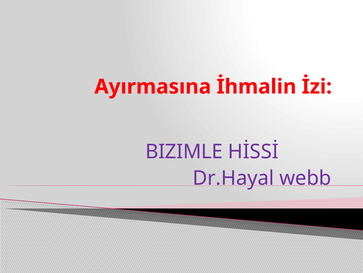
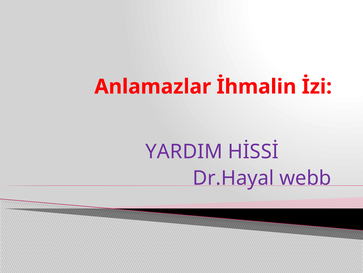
Ayırmasına: Ayırmasına -> Anlamazlar
BIZIMLE: BIZIMLE -> YARDIM
